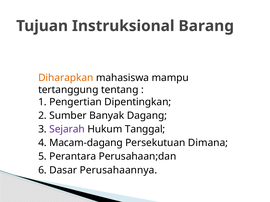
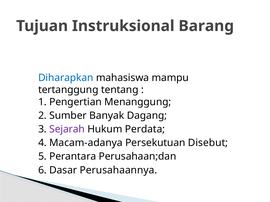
Diharapkan colour: orange -> blue
Dipentingkan: Dipentingkan -> Menanggung
Tanggal: Tanggal -> Perdata
Macam-dagang: Macam-dagang -> Macam-adanya
Dimana: Dimana -> Disebut
